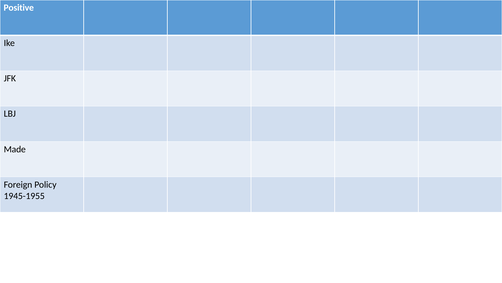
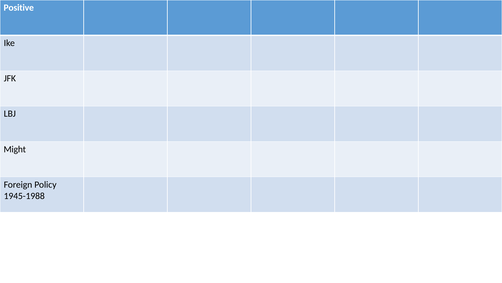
Made: Made -> Might
1945-1955: 1945-1955 -> 1945-1988
